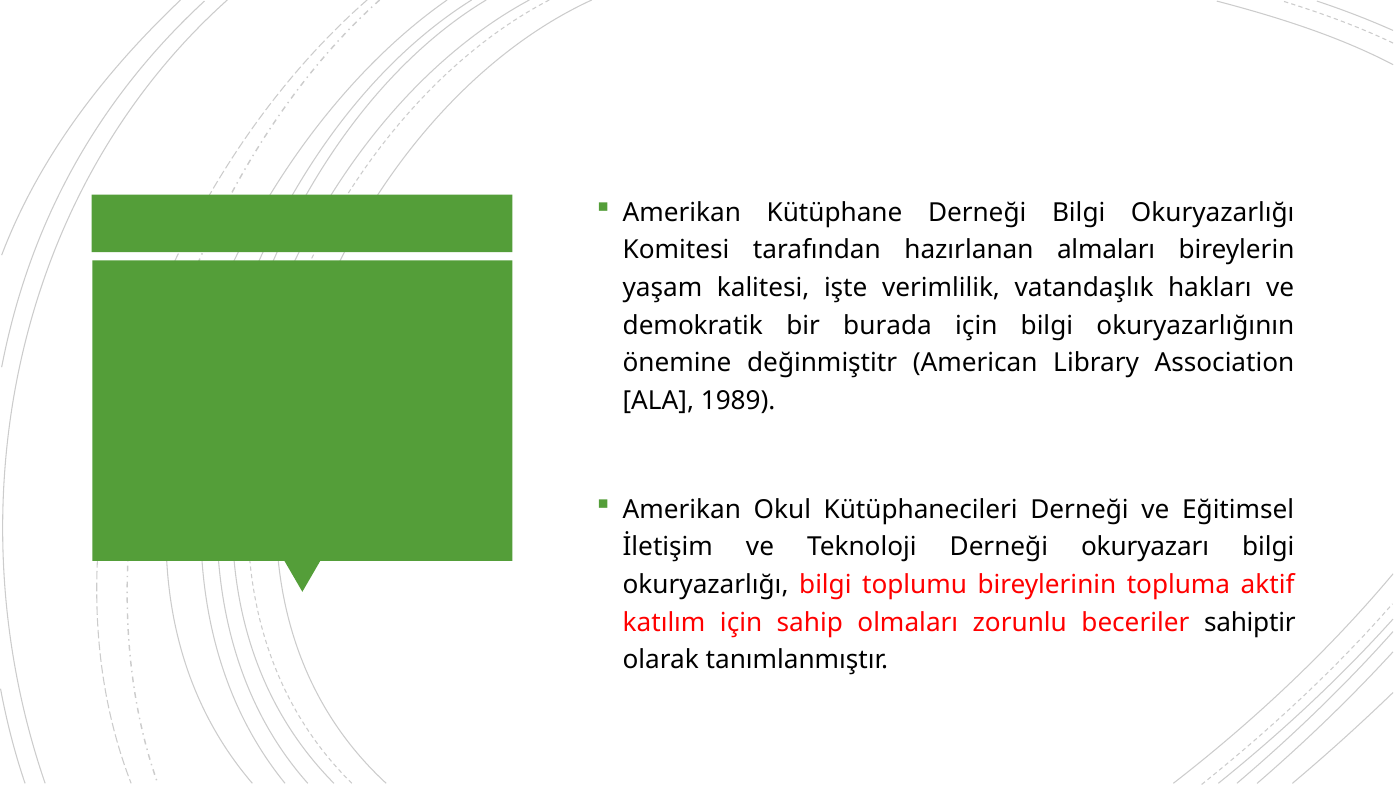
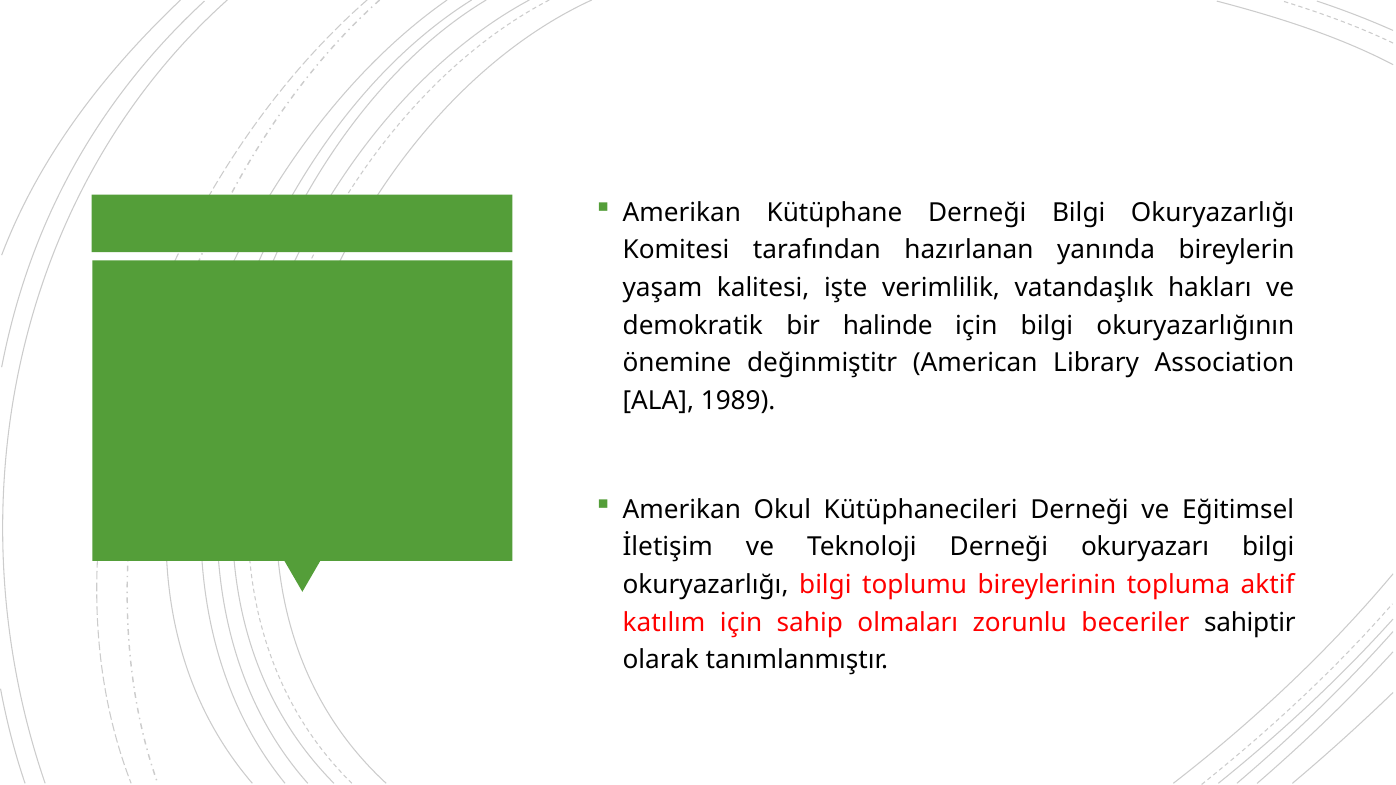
almaları: almaları -> yanında
burada: burada -> halinde
